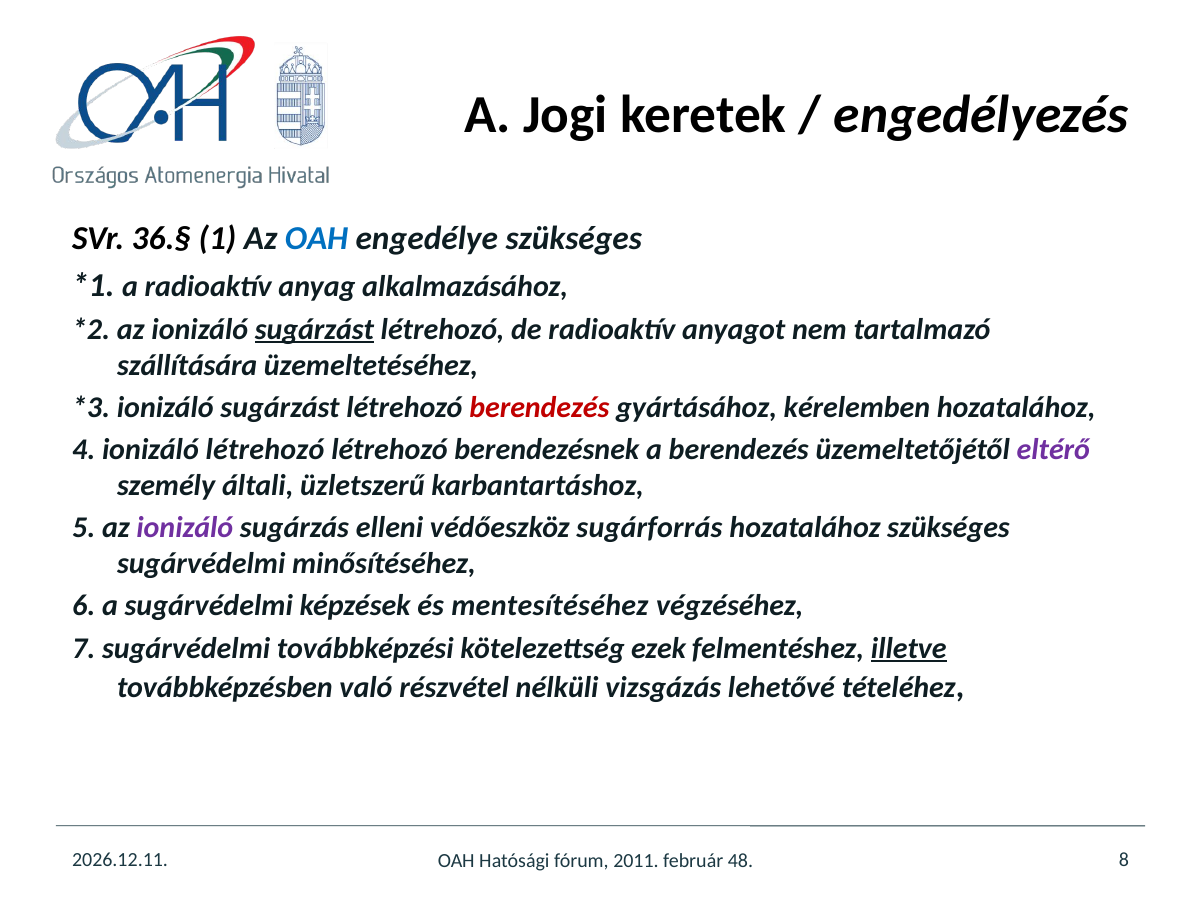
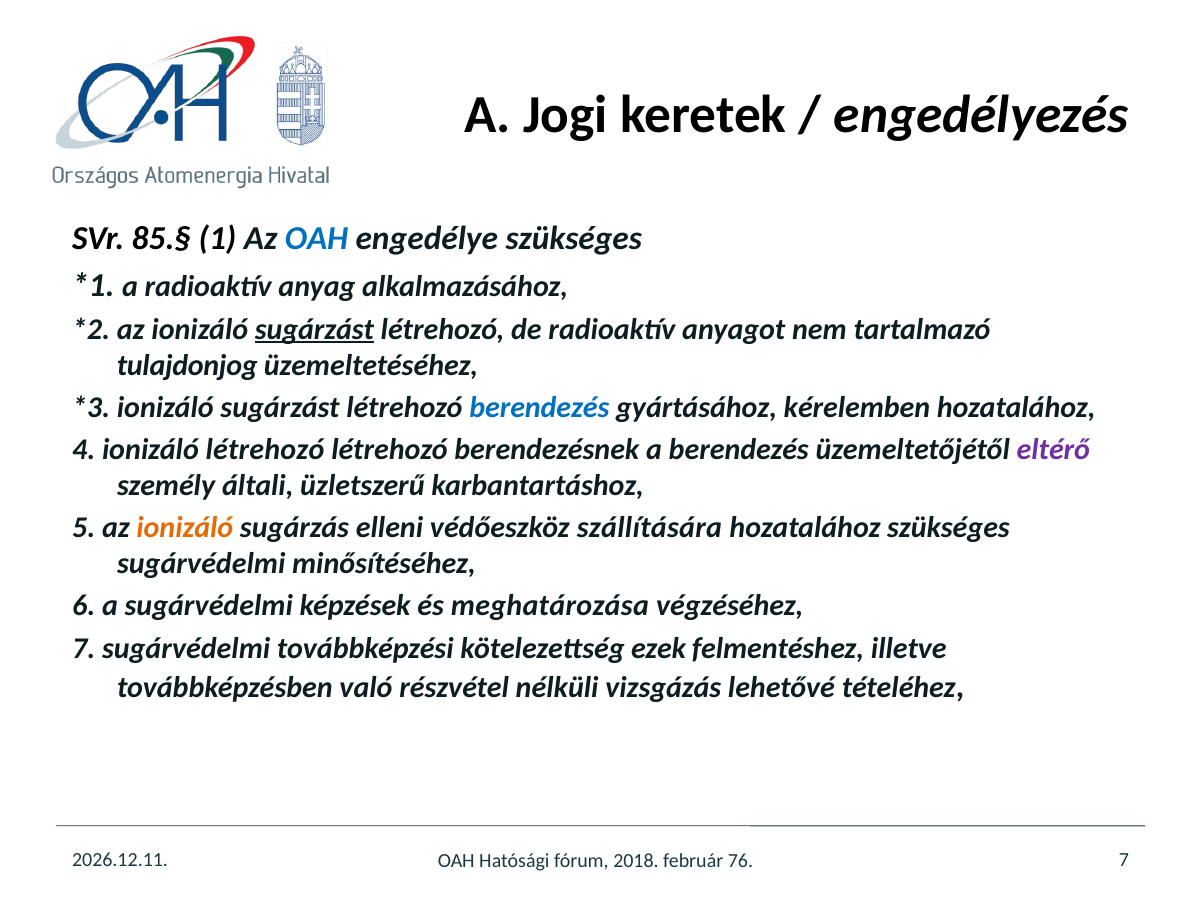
36.§: 36.§ -> 85.§
szállítására: szállítására -> tulajdonjog
berendezés at (539, 407) colour: red -> blue
ionizáló at (185, 527) colour: purple -> orange
sugárforrás: sugárforrás -> szállítására
mentesítéséhez: mentesítéséhez -> meghatározása
illetve underline: present -> none
8 at (1124, 860): 8 -> 7
2011: 2011 -> 2018
48: 48 -> 76
